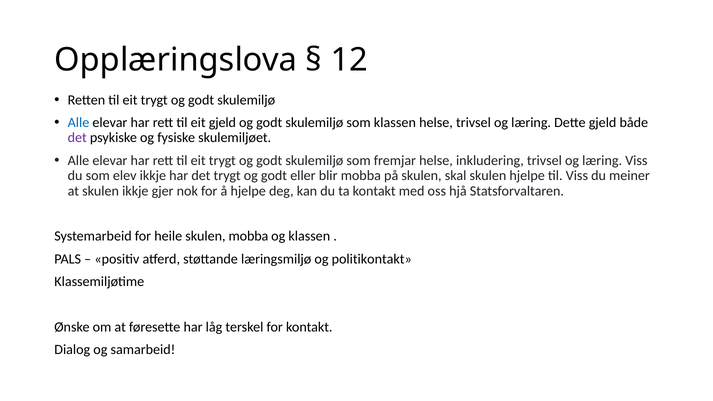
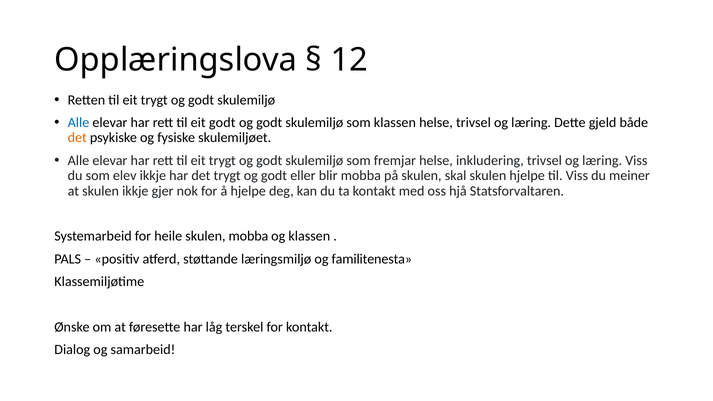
eit gjeld: gjeld -> godt
det at (77, 138) colour: purple -> orange
politikontakt: politikontakt -> familitenesta
